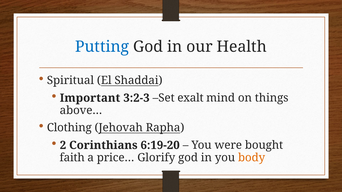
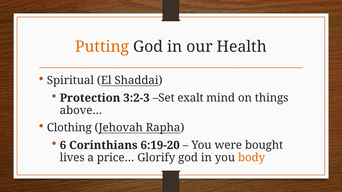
Putting colour: blue -> orange
Important: Important -> Protection
2: 2 -> 6
faith: faith -> lives
